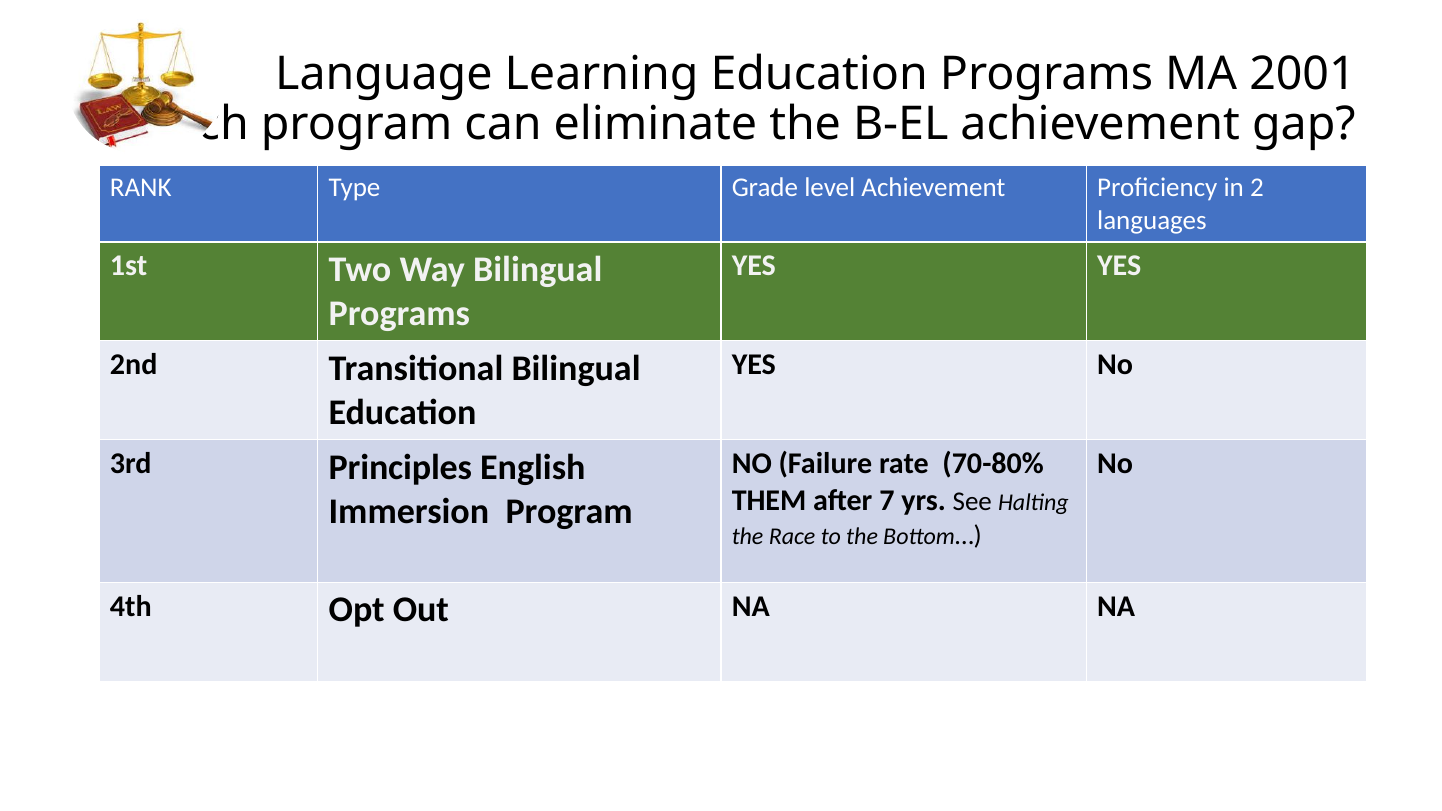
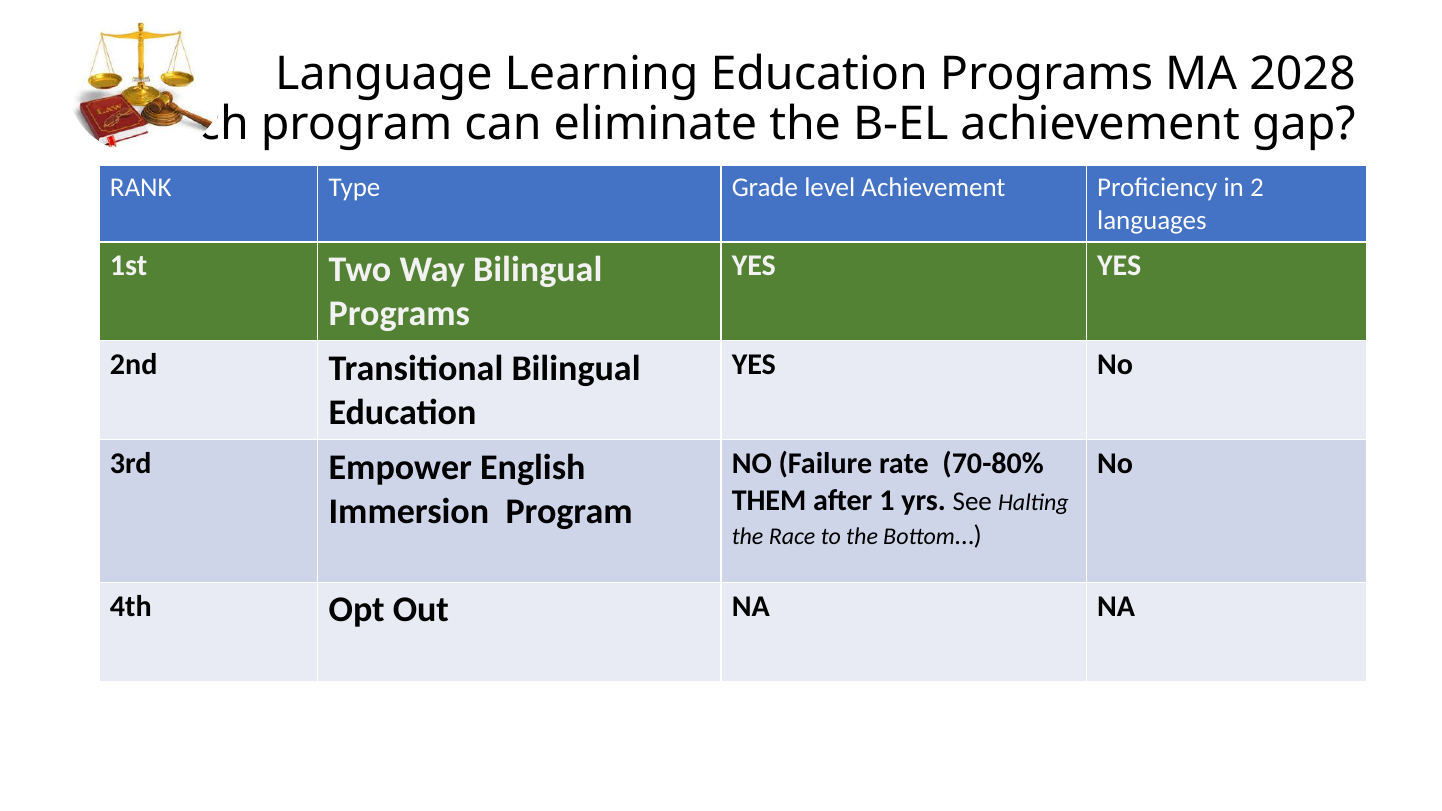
2001: 2001 -> 2028
Principles: Principles -> Empower
7: 7 -> 1
